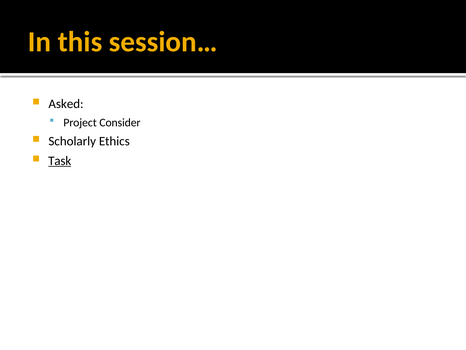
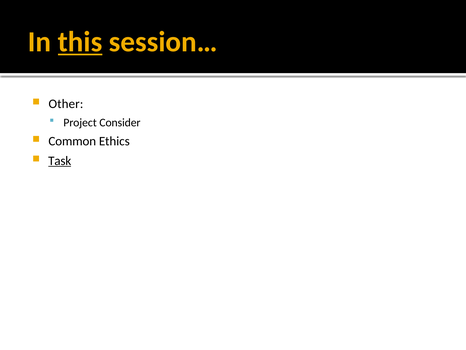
this underline: none -> present
Asked: Asked -> Other
Scholarly: Scholarly -> Common
